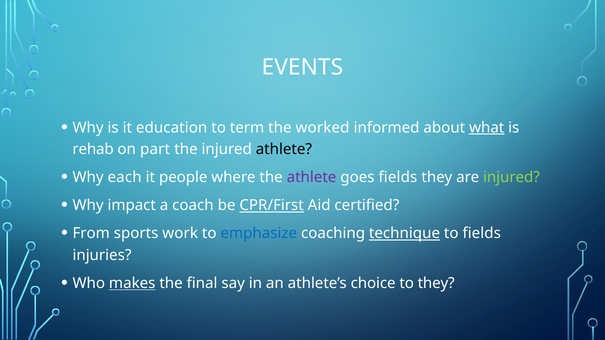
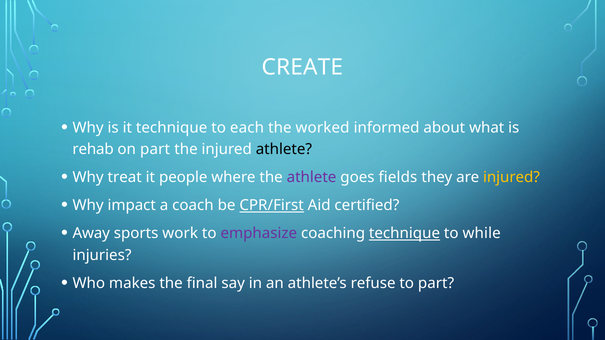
EVENTS: EVENTS -> CREATE
it education: education -> technique
term: term -> each
what underline: present -> none
each: each -> treat
injured at (511, 178) colour: light green -> yellow
From: From -> Away
emphasize colour: blue -> purple
to fields: fields -> while
makes underline: present -> none
choice: choice -> refuse
to they: they -> part
